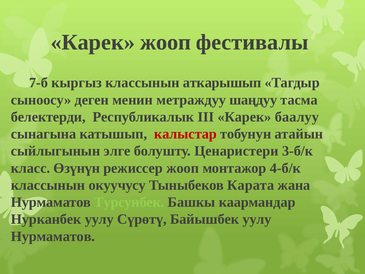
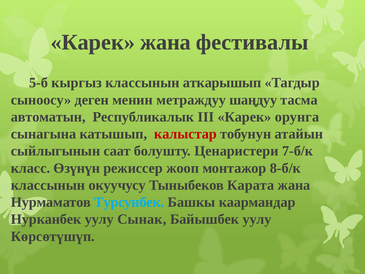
Карек жооп: жооп -> жана
7-б: 7-б -> 5-б
белектерди: белектерди -> автоматын
баалуу: баалуу -> орунга
элге: элге -> саат
3-б/к: 3-б/к -> 7-б/к
4-б/к: 4-б/к -> 8-б/к
Турсунбек colour: light green -> light blue
Сүрөтү: Сүрөтү -> Сынак
Нурмаматов at (53, 236): Нурмаматов -> Көрсөтүшүп
